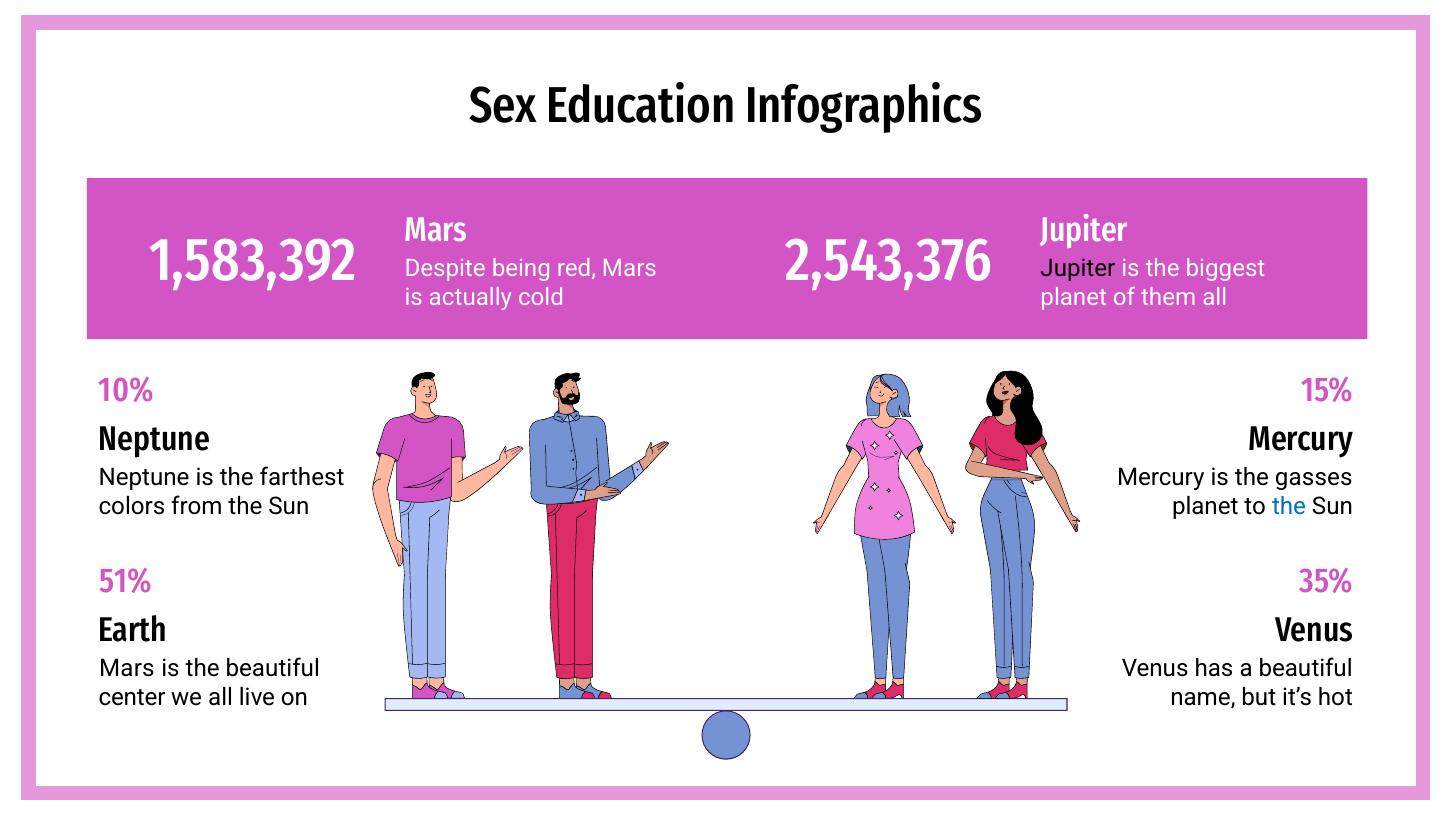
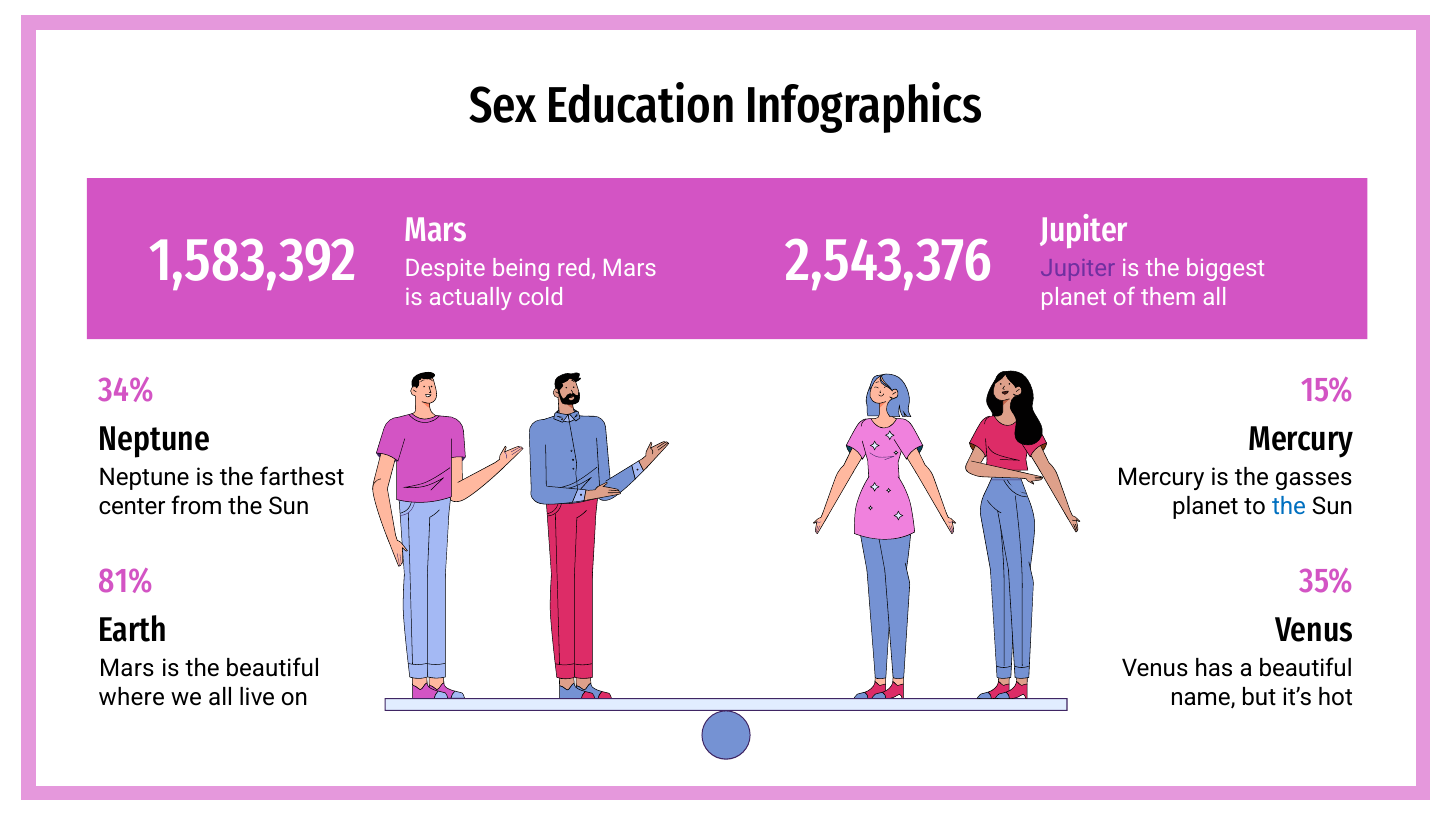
Jupiter at (1078, 269) colour: black -> purple
10%: 10% -> 34%
colors: colors -> center
51%: 51% -> 81%
center: center -> where
